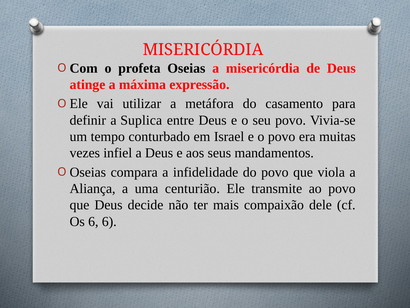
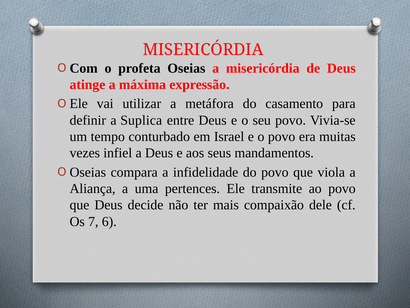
centurião: centurião -> pertences
Os 6: 6 -> 7
